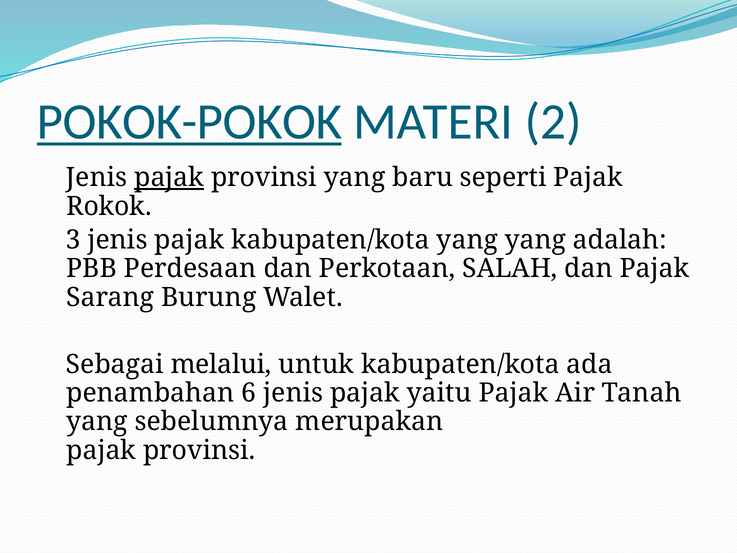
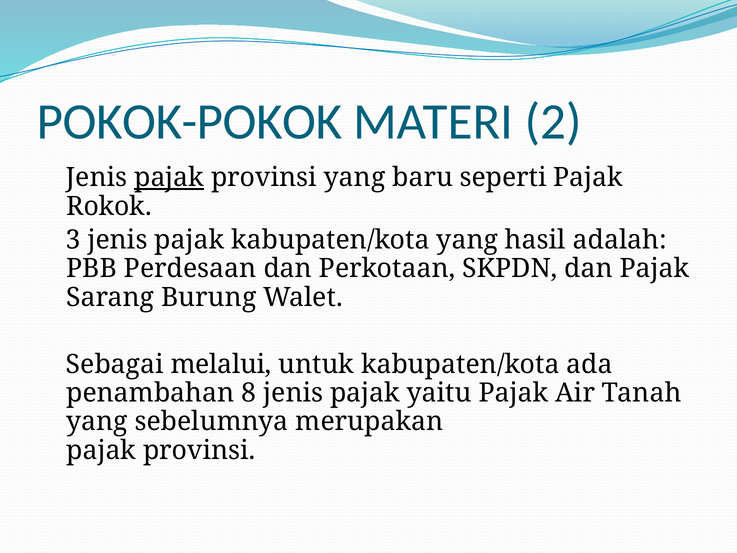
POKOK-POKOK underline: present -> none
yang yang: yang -> hasil
SALAH: SALAH -> SKPDN
6: 6 -> 8
